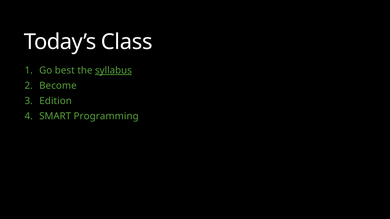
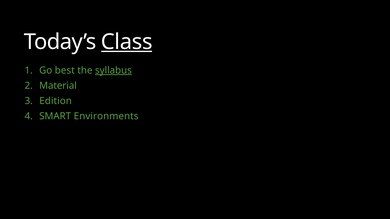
Class underline: none -> present
Become: Become -> Material
Programming: Programming -> Environments
